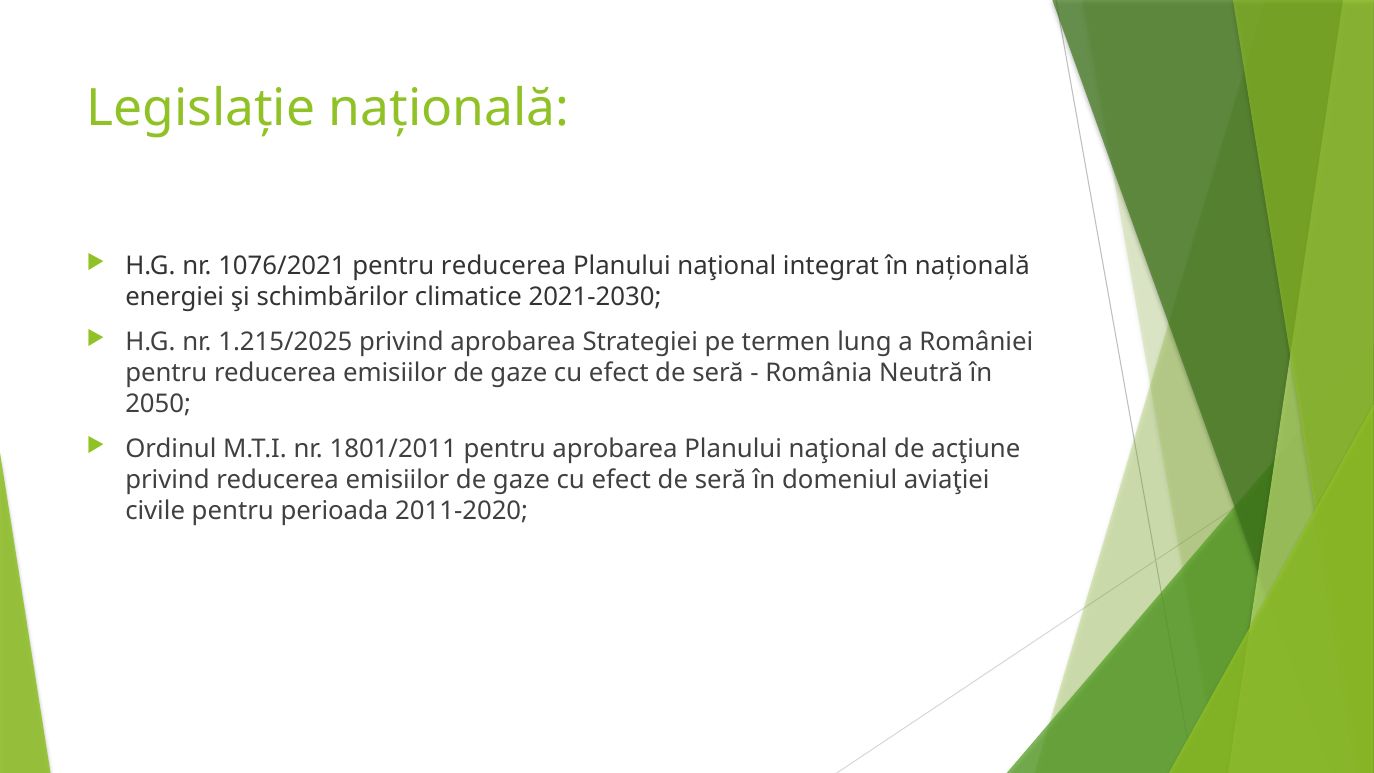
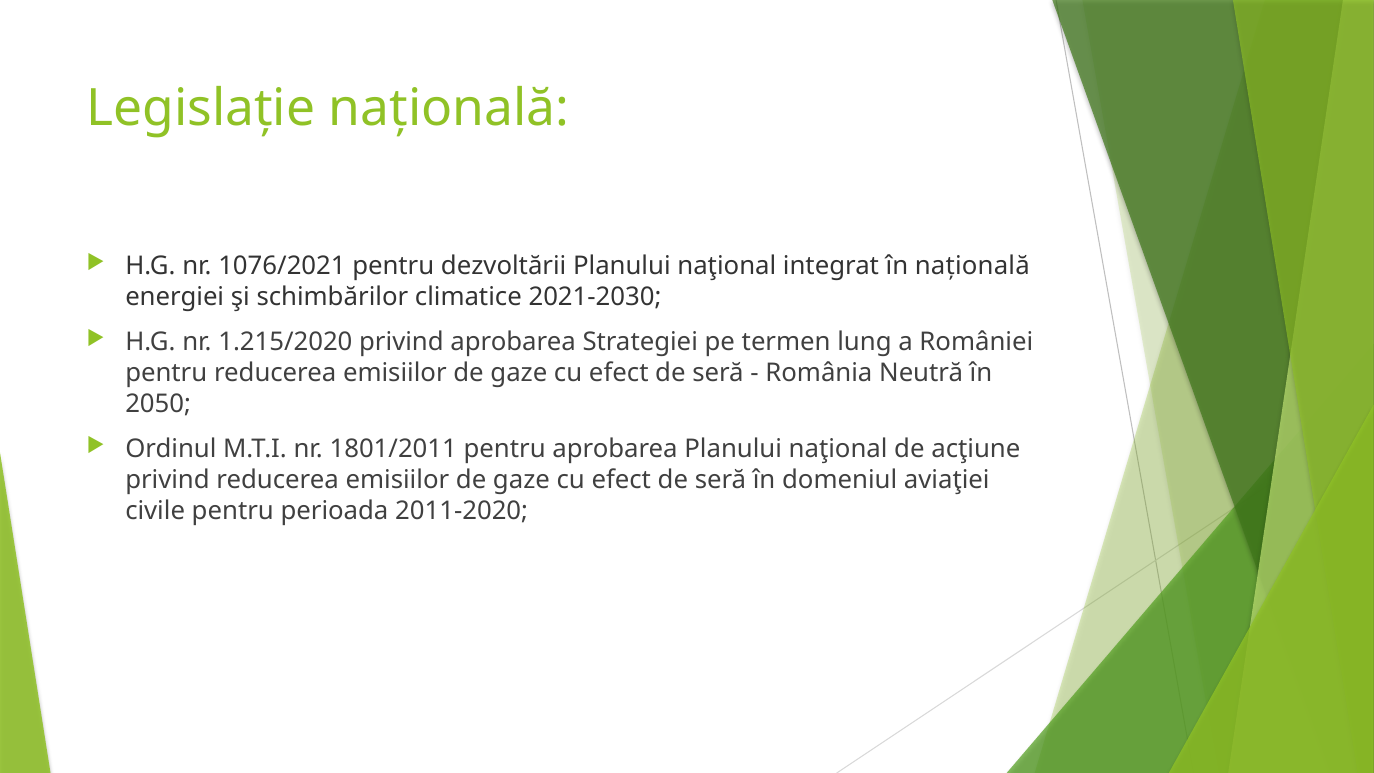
1076/2021 pentru reducerea: reducerea -> dezvoltării
1.215/2025: 1.215/2025 -> 1.215/2020
